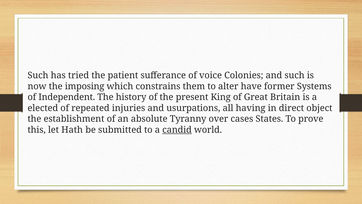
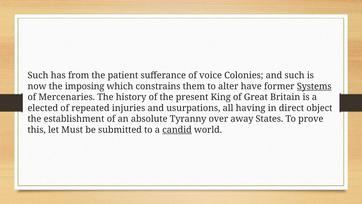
tried: tried -> from
Systems underline: none -> present
Independent: Independent -> Mercenaries
cases: cases -> away
Hath: Hath -> Must
